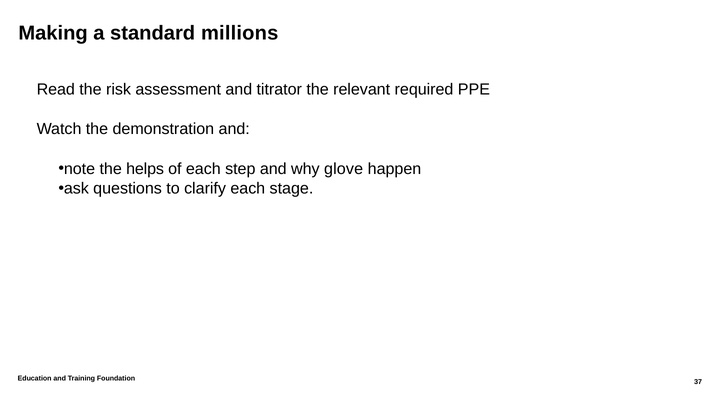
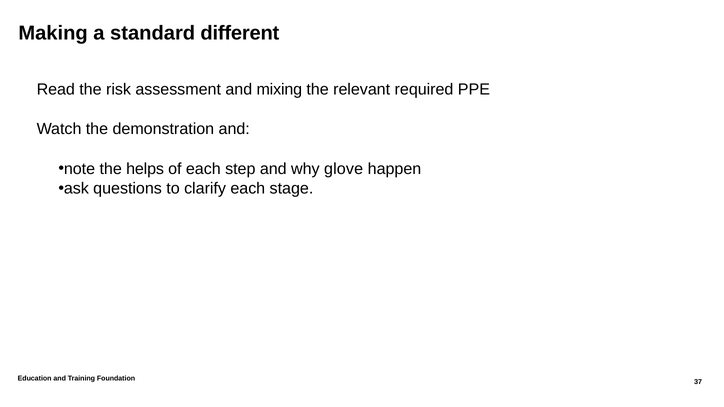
millions: millions -> different
titrator: titrator -> mixing
